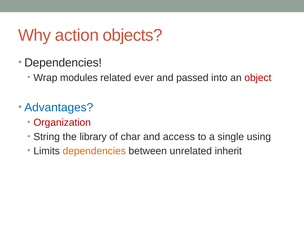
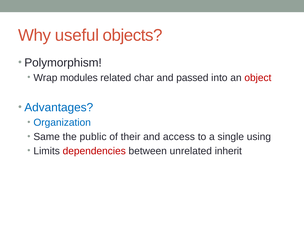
action: action -> useful
Dependencies at (63, 63): Dependencies -> Polymorphism
ever: ever -> char
Organization colour: red -> blue
String: String -> Same
library: library -> public
char: char -> their
dependencies at (94, 151) colour: orange -> red
